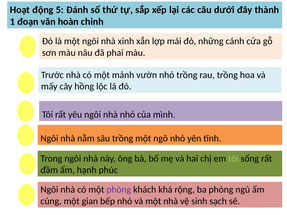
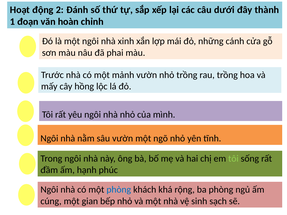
5: 5 -> 2
sâu trồng: trồng -> vườn
phòng at (119, 190) colour: purple -> blue
